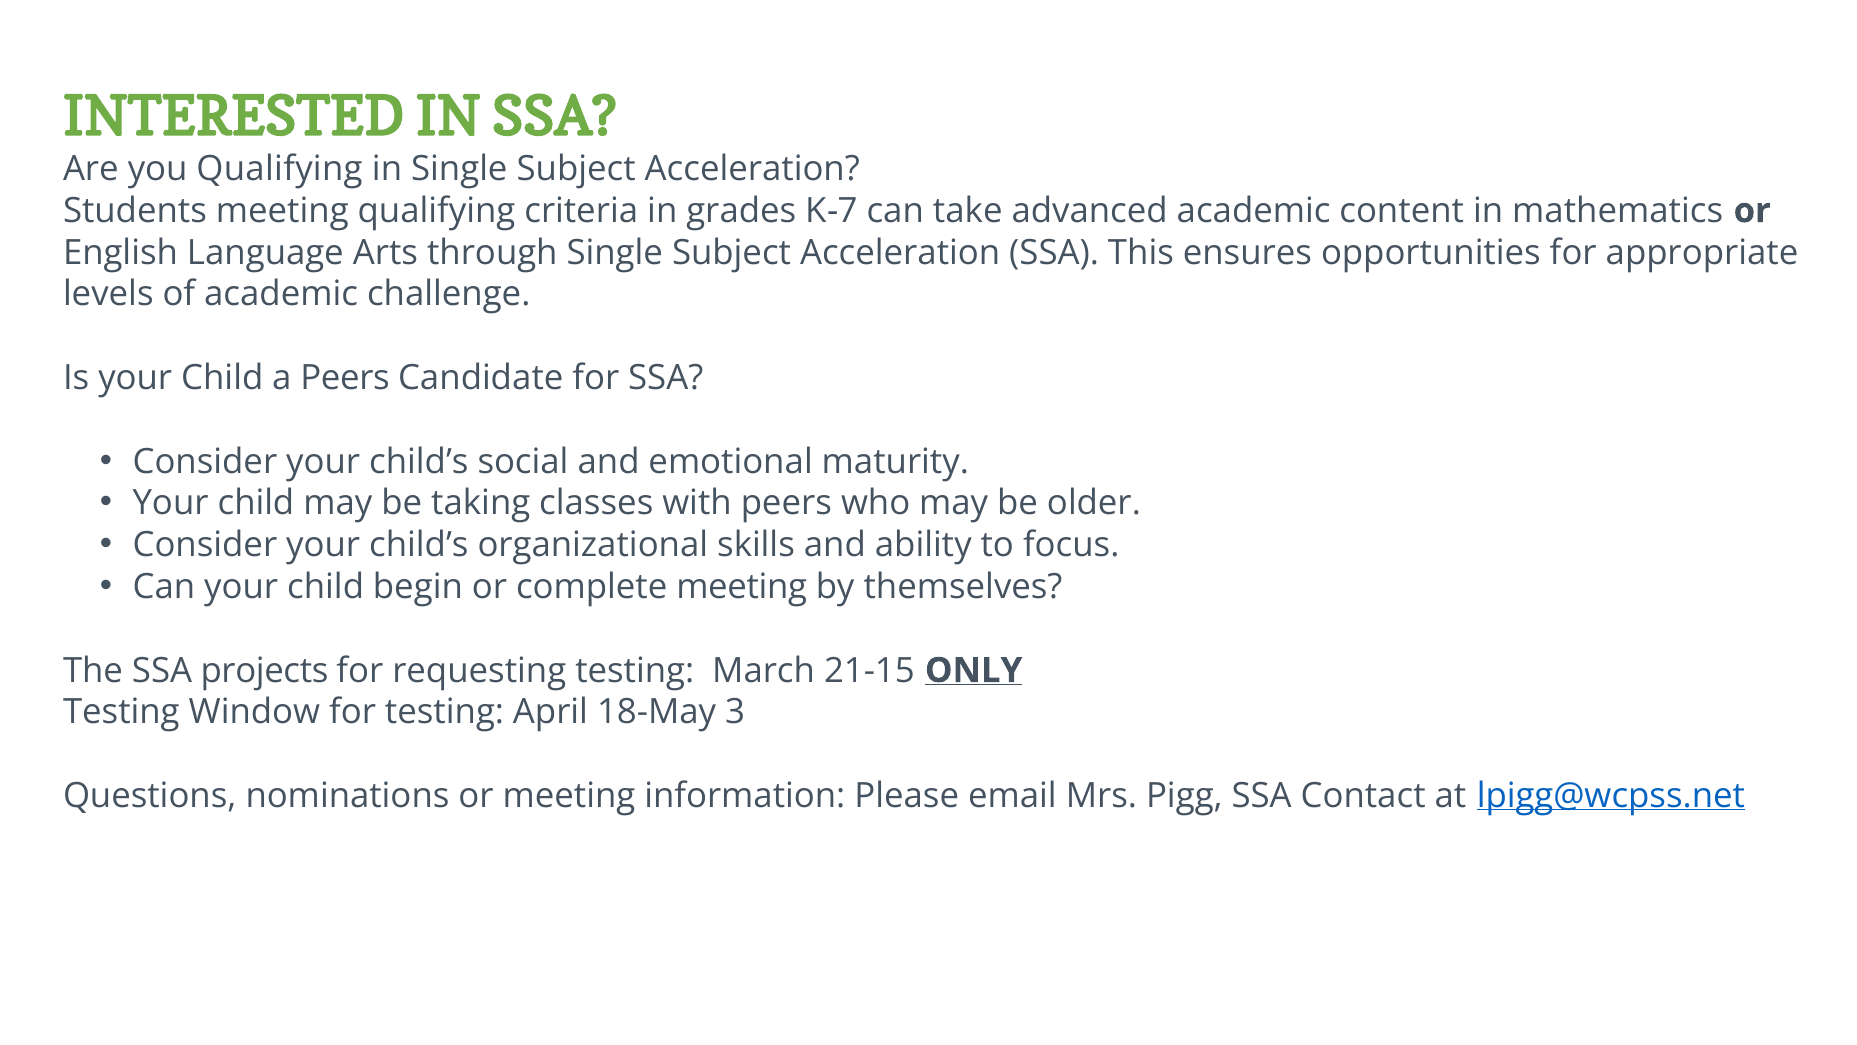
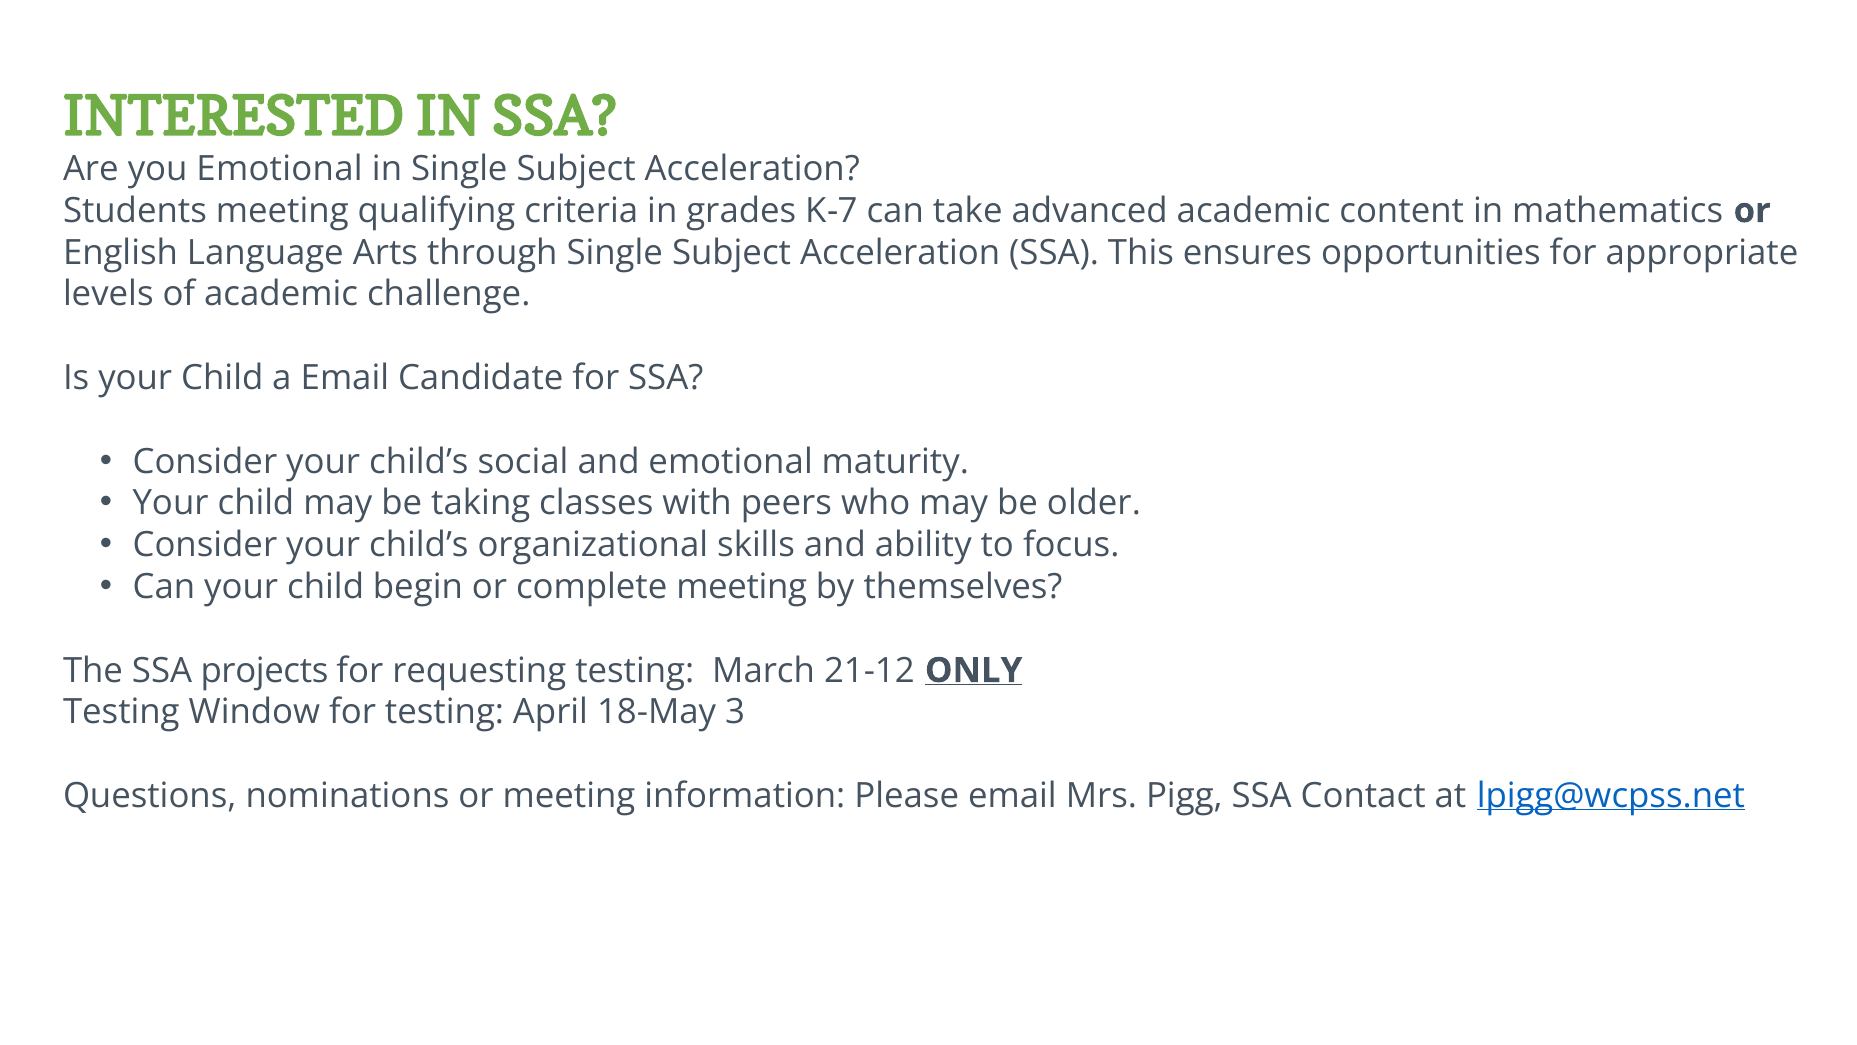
you Qualifying: Qualifying -> Emotional
a Peers: Peers -> Email
21-15: 21-15 -> 21-12
